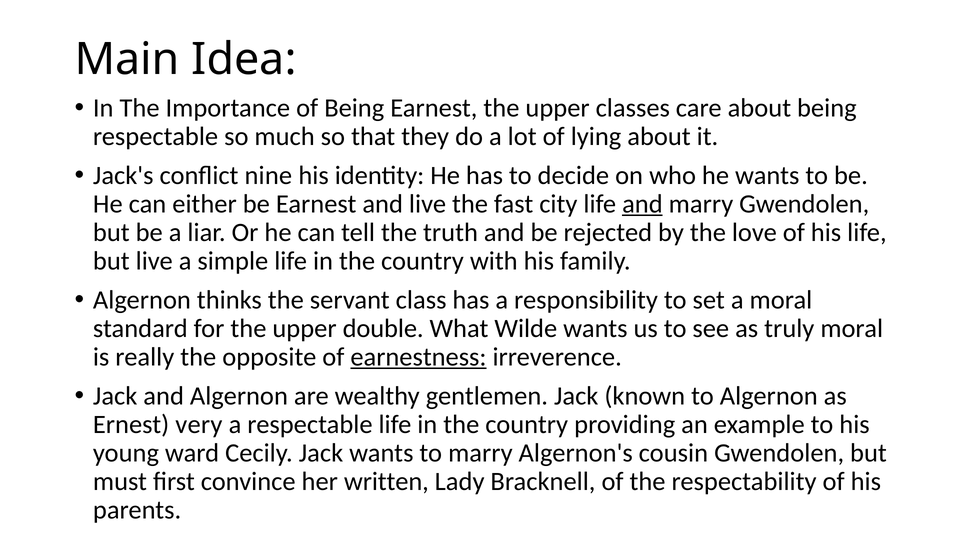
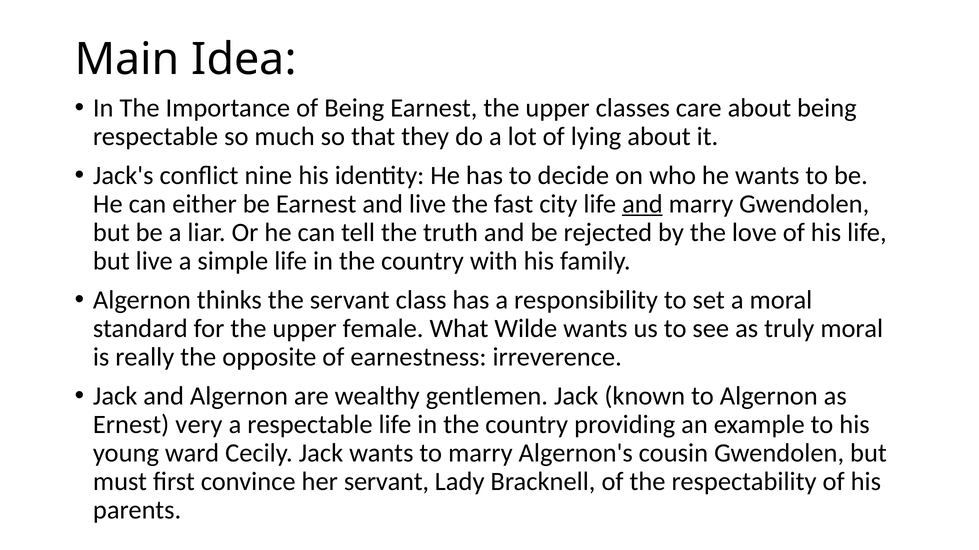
double: double -> female
earnestness underline: present -> none
her written: written -> servant
